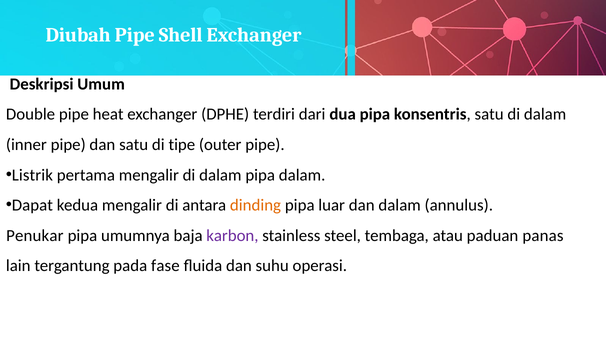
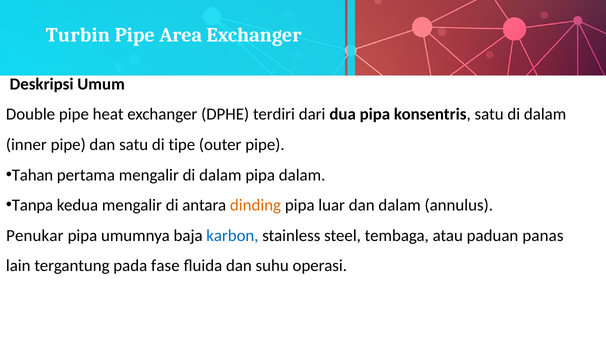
Diubah: Diubah -> Turbin
Shell: Shell -> Area
Listrik: Listrik -> Tahan
Dapat: Dapat -> Tanpa
karbon colour: purple -> blue
